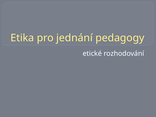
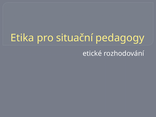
jednání: jednání -> situační
